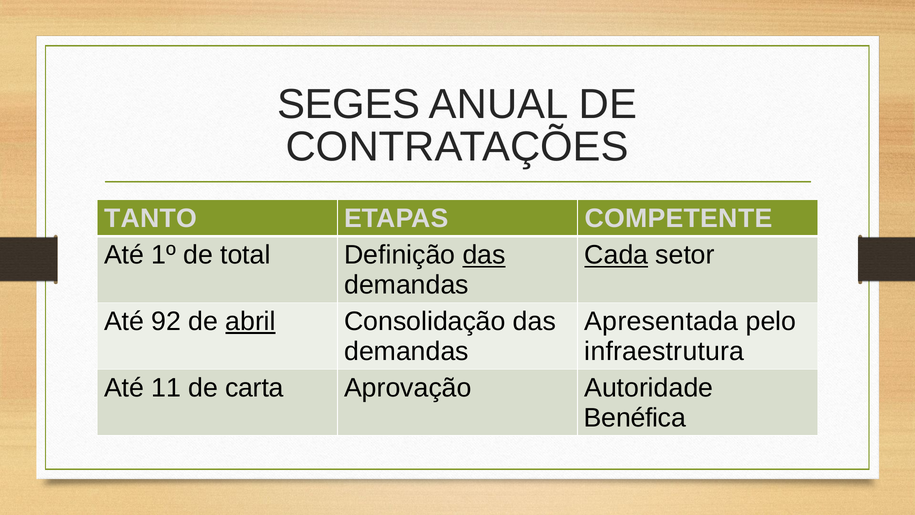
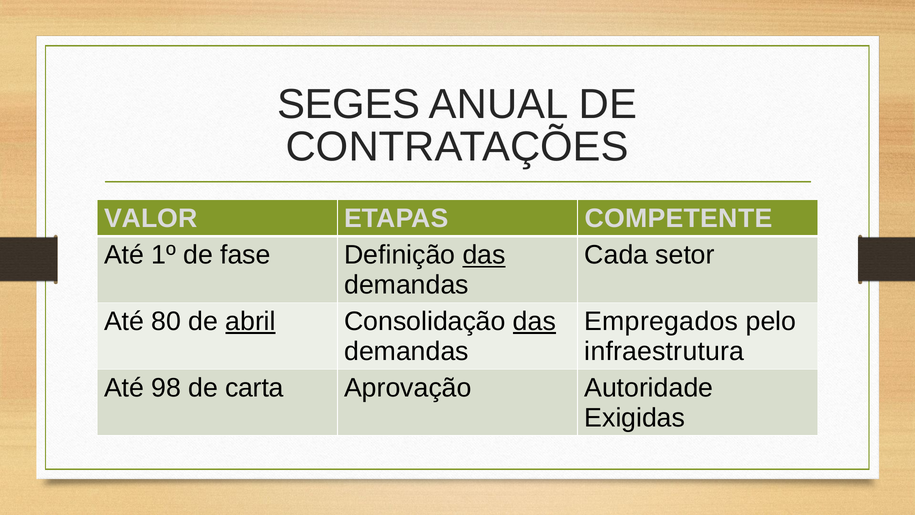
TANTO: TANTO -> VALOR
total: total -> fase
Cada underline: present -> none
92: 92 -> 80
das at (534, 321) underline: none -> present
Apresentada: Apresentada -> Empregados
11: 11 -> 98
Benéfica: Benéfica -> Exigidas
